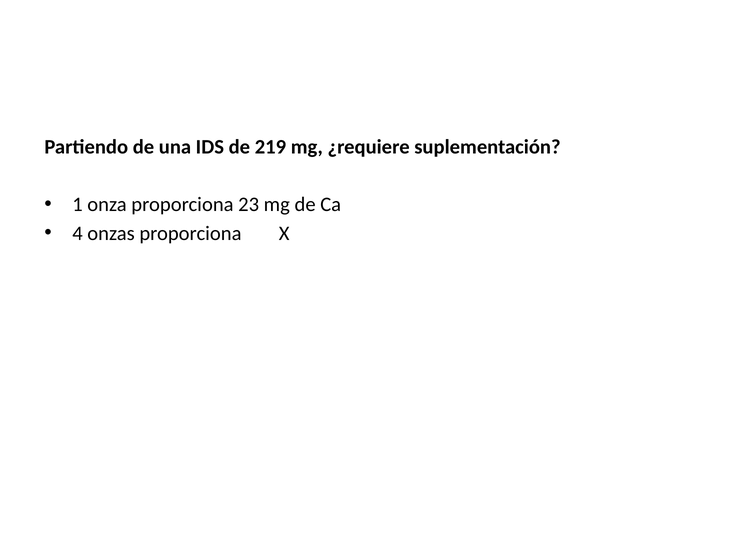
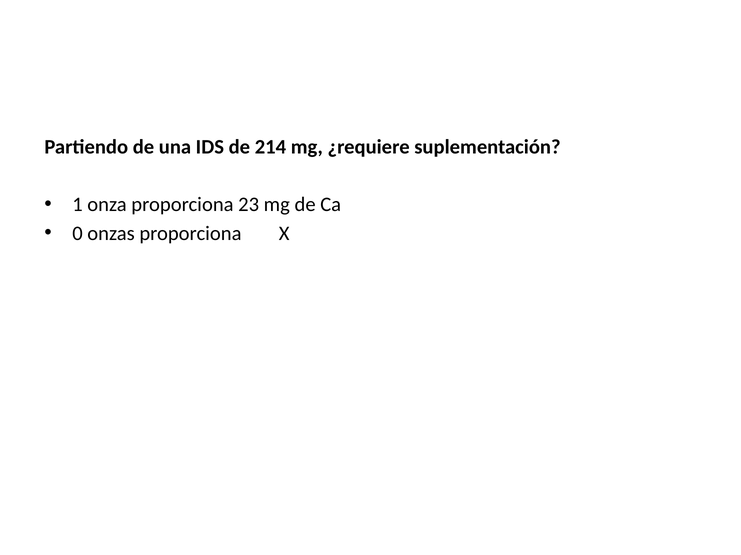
219: 219 -> 214
4: 4 -> 0
